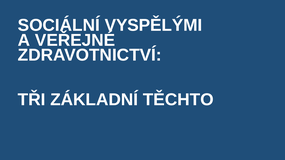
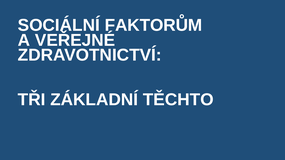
VYSPĚLÝMI: VYSPĚLÝMI -> FAKTORŮM
